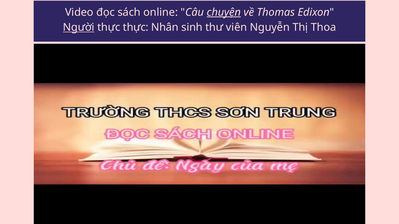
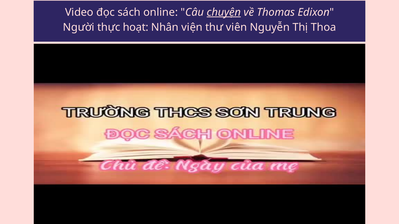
Người underline: present -> none
thực thực: thực -> hoạt
sinh: sinh -> viện
